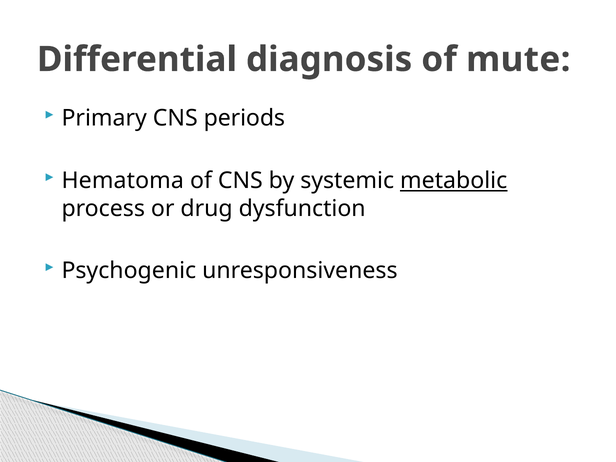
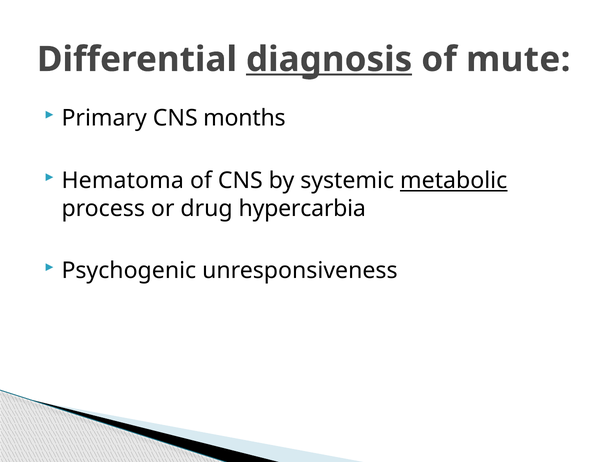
diagnosis underline: none -> present
periods: periods -> months
dysfunction: dysfunction -> hypercarbia
